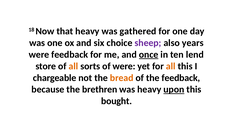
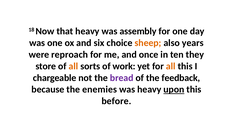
gathered: gathered -> assembly
sheep colour: purple -> orange
were feedback: feedback -> reproach
once underline: present -> none
lend: lend -> they
of were: were -> work
bread colour: orange -> purple
brethren: brethren -> enemies
bought: bought -> before
